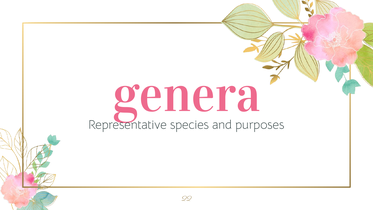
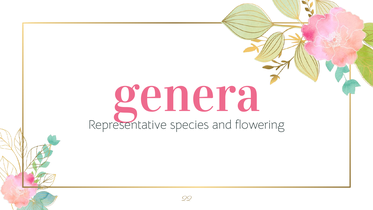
purposes: purposes -> flowering
